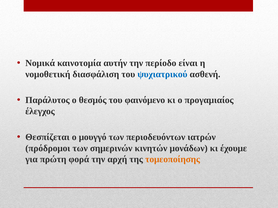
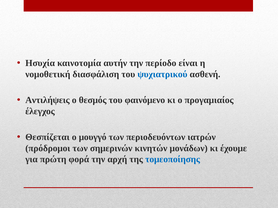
Νομικά: Νομικά -> Ησυχία
Παράλυτος: Παράλυτος -> Αντιλήψεις
τομεοποίησης colour: orange -> blue
